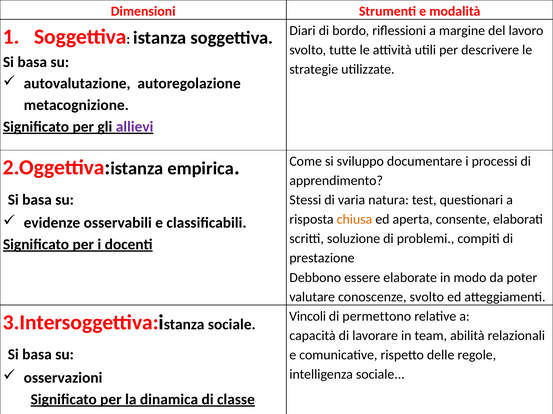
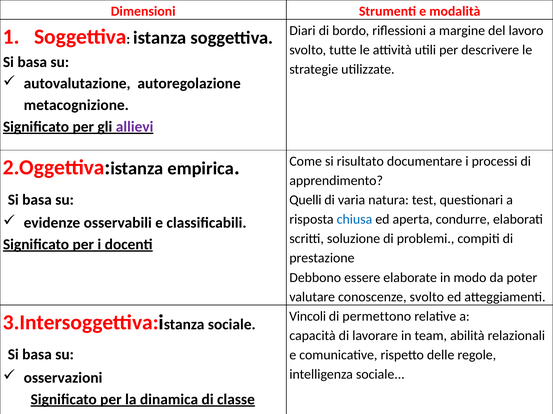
sviluppo: sviluppo -> risultato
Stessi: Stessi -> Quelli
chiusa colour: orange -> blue
consente: consente -> condurre
